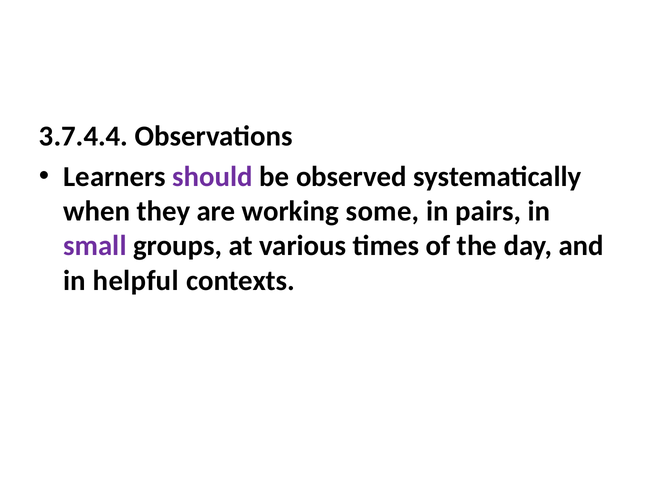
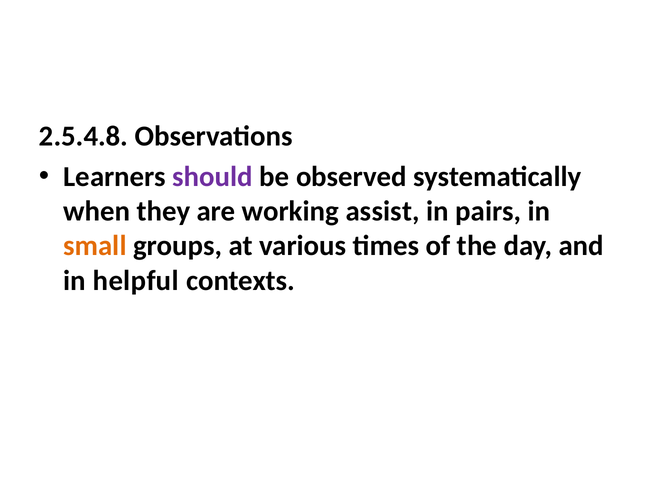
3.7.4.4: 3.7.4.4 -> 2.5.4.8
some: some -> assist
small colour: purple -> orange
